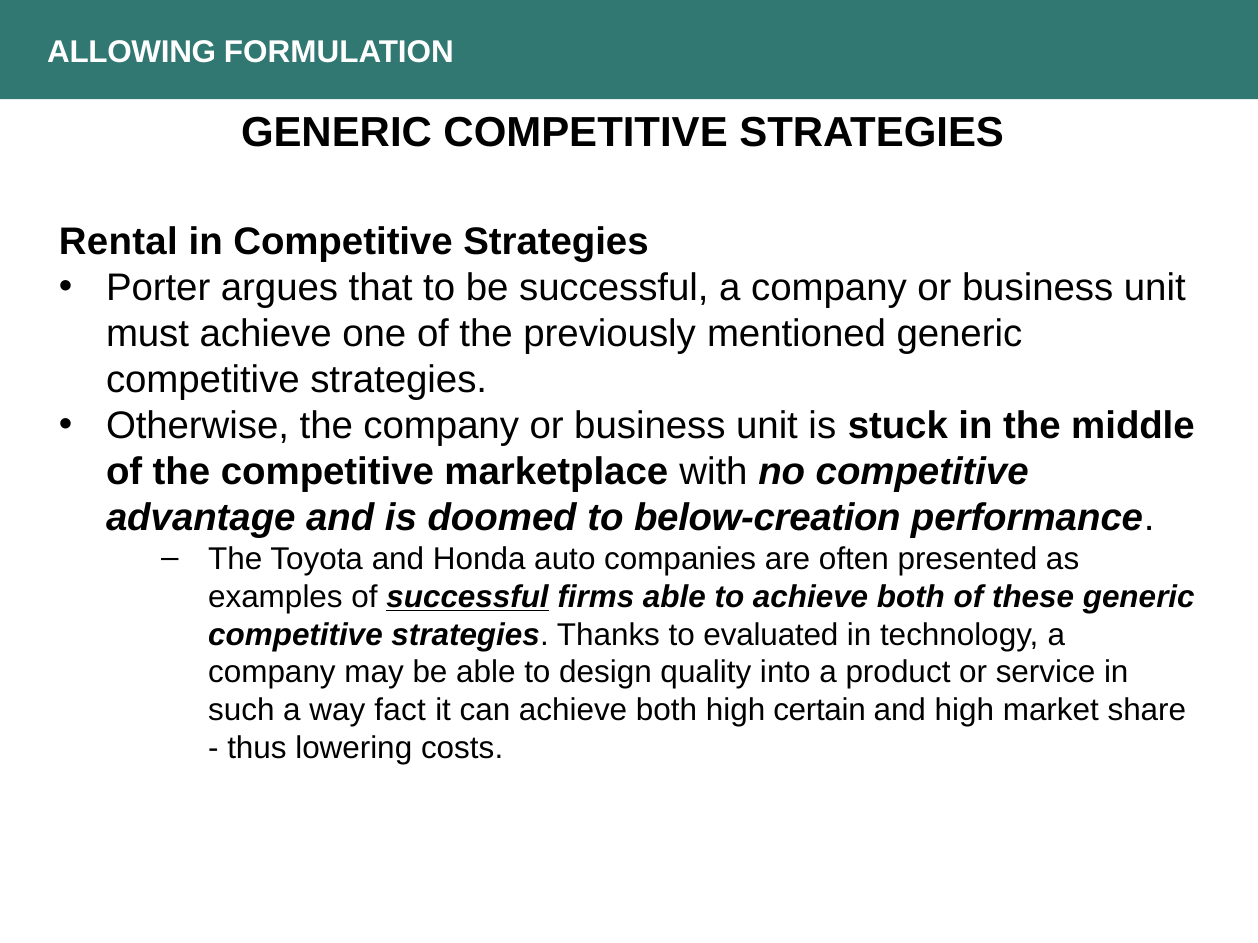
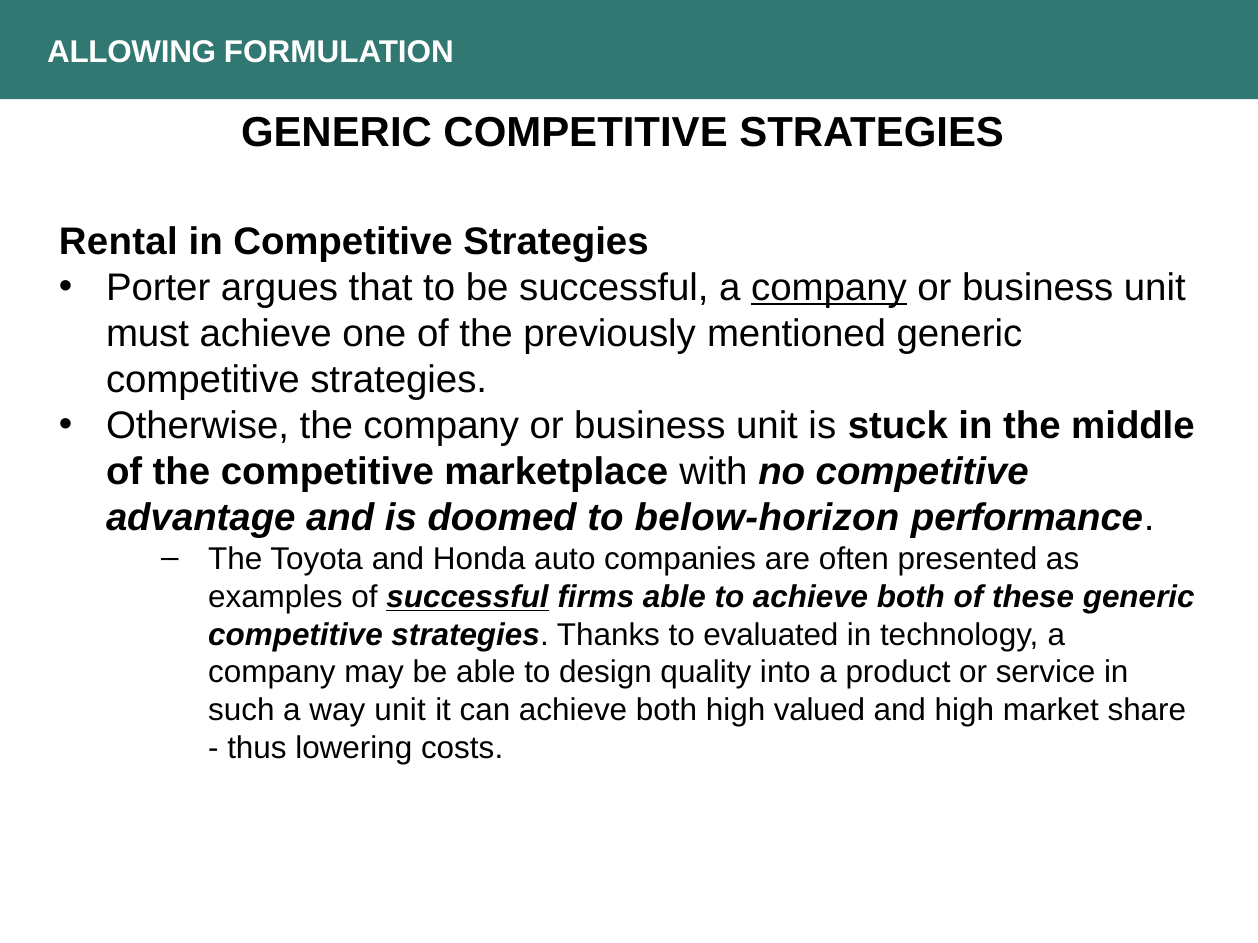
company at (829, 288) underline: none -> present
below-creation: below-creation -> below-horizon
way fact: fact -> unit
certain: certain -> valued
